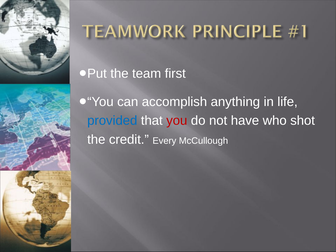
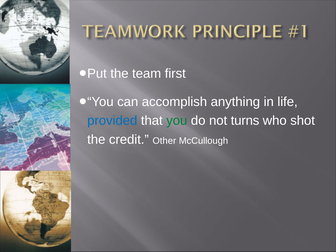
you at (177, 121) colour: red -> green
have: have -> turns
Every: Every -> Other
